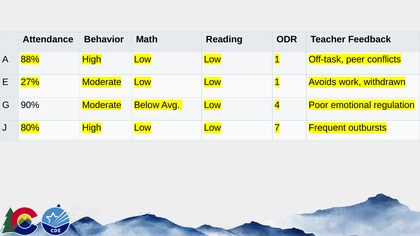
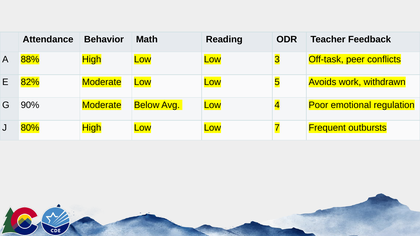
High Low Low 1: 1 -> 3
27%: 27% -> 82%
Moderate Low Low 1: 1 -> 5
